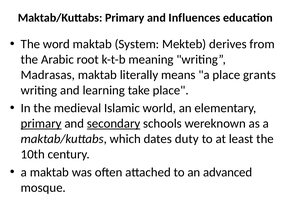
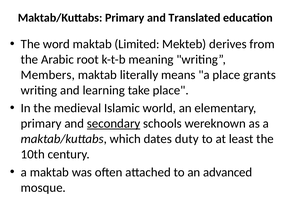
Influences: Influences -> Translated
System: System -> Limited
Madrasas: Madrasas -> Members
primary at (41, 124) underline: present -> none
